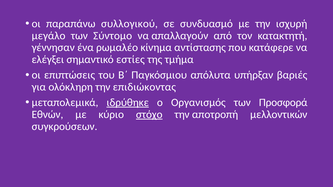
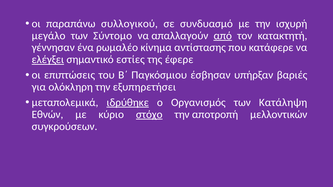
από underline: none -> present
ελέγξει underline: none -> present
τμήμα: τμήμα -> έφερε
απόλυτα: απόλυτα -> έσβησαν
επιδιώκοντας: επιδιώκοντας -> εξυπηρετήσει
Προσφορά: Προσφορά -> Κατάληψη
